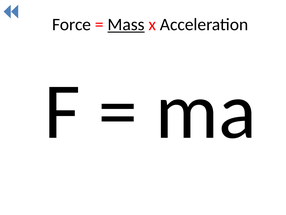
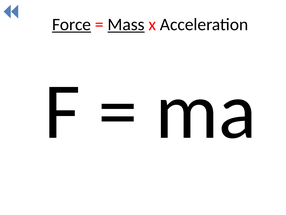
Force underline: none -> present
